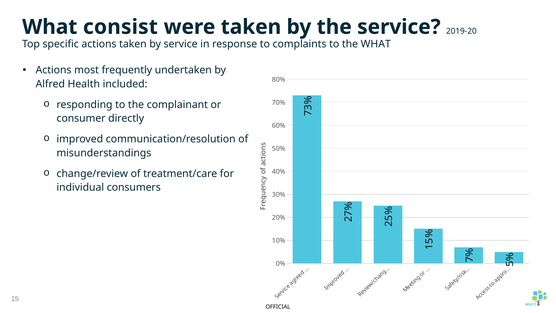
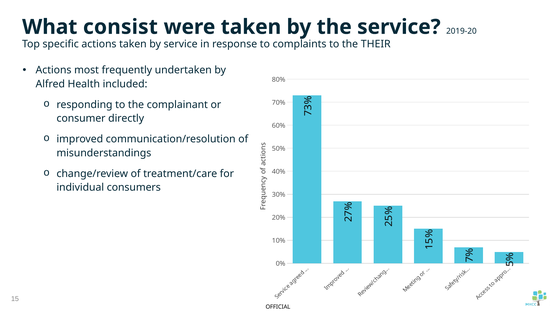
the WHAT: WHAT -> THEIR
